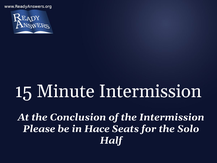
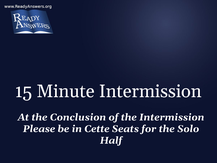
Hace: Hace -> Cette
